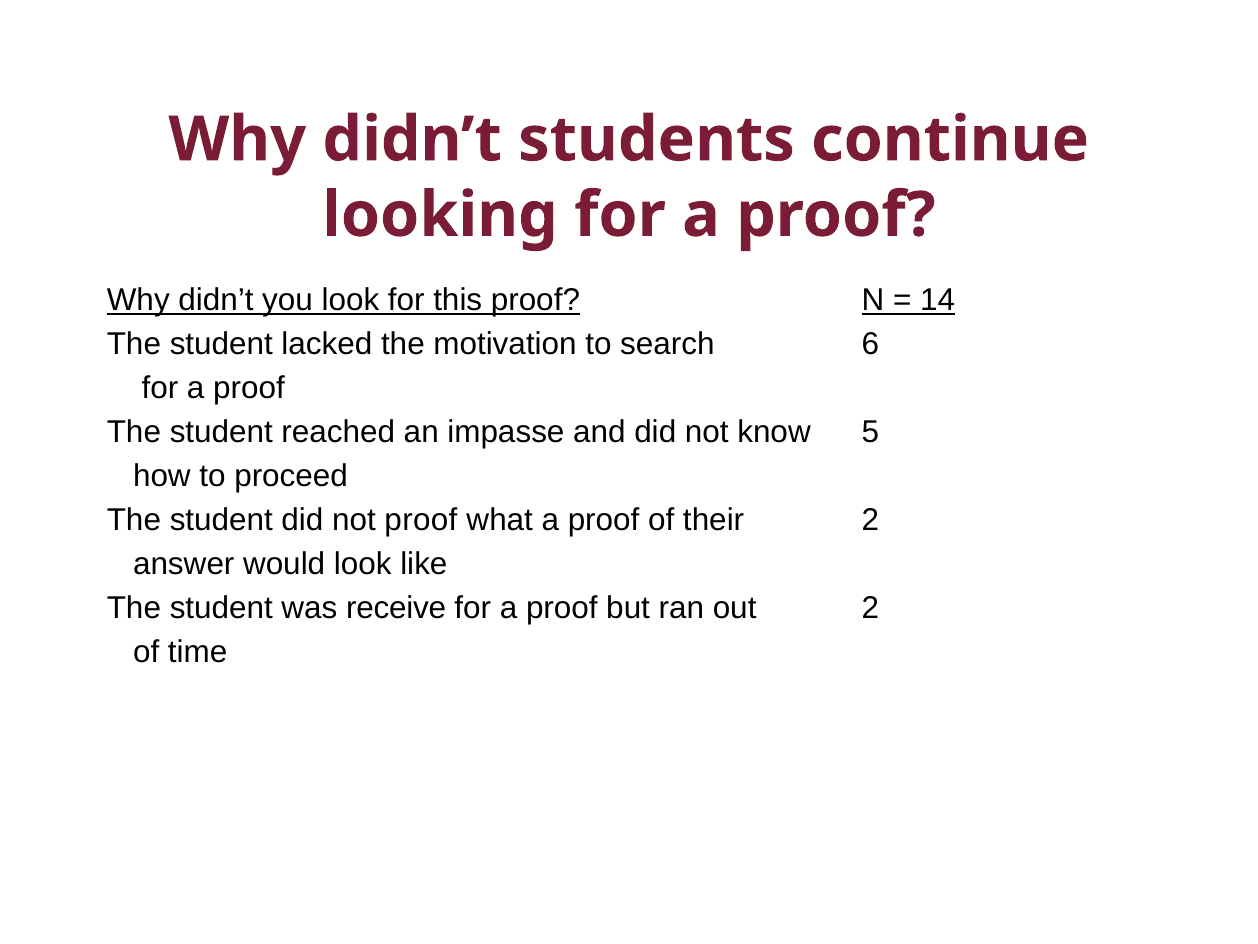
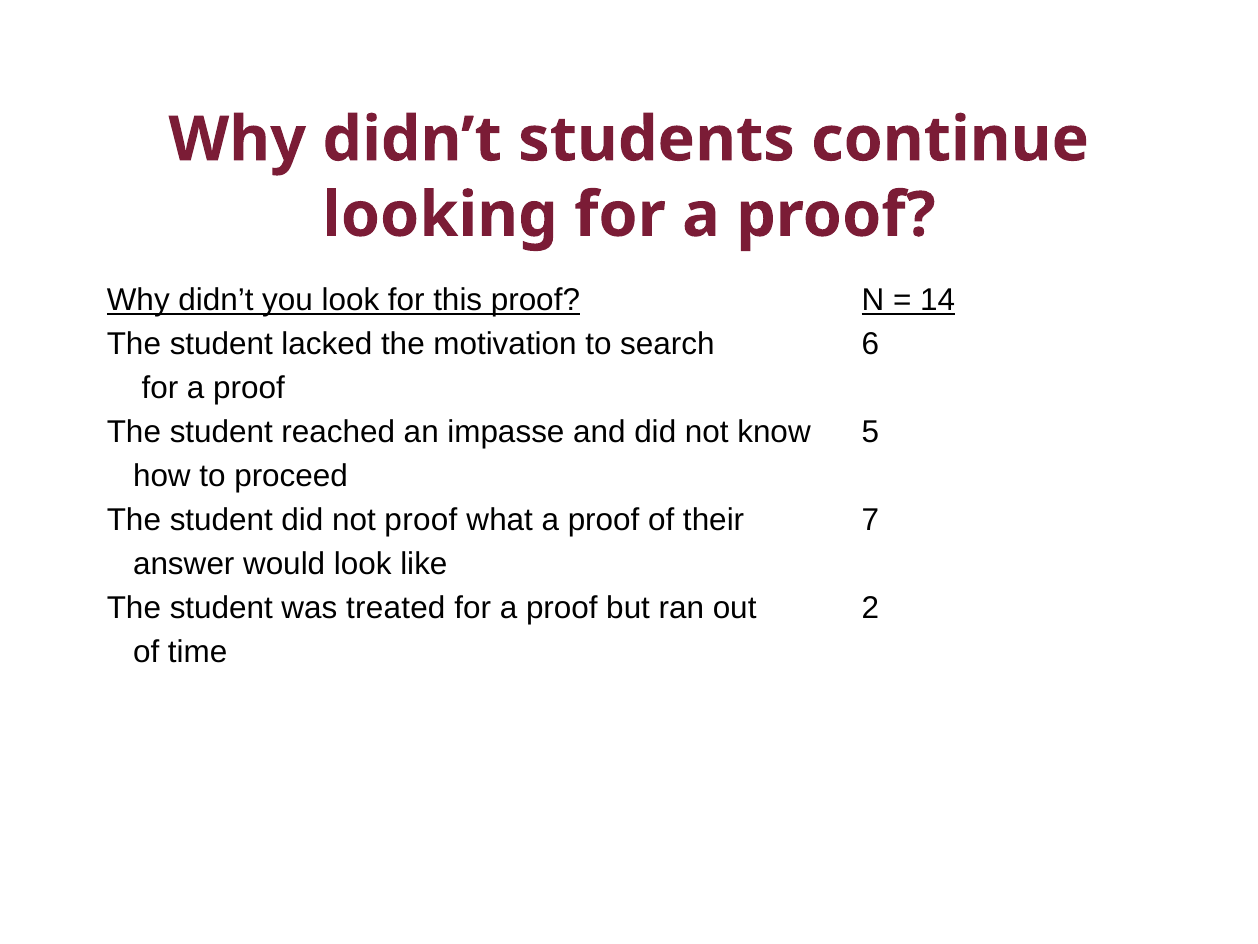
their 2: 2 -> 7
receive: receive -> treated
